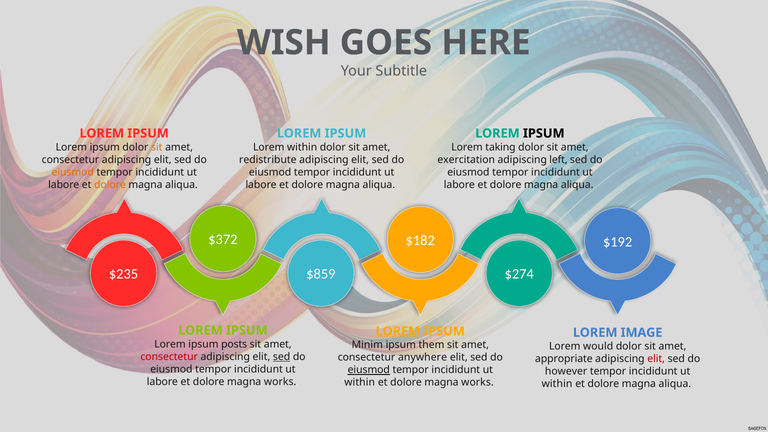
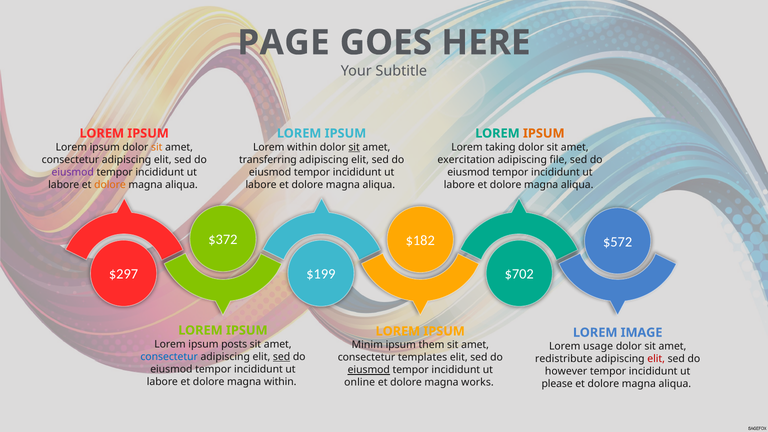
WISH: WISH -> PAGE
IPSUM at (544, 133) colour: black -> orange
sit at (354, 147) underline: none -> present
redistribute: redistribute -> transferring
left: left -> file
eiusmod at (73, 172) colour: orange -> purple
$192: $192 -> $572
$235: $235 -> $297
$859: $859 -> $199
$274: $274 -> $702
LOREM at (398, 331) underline: present -> none
would: would -> usage
consectetur at (169, 357) colour: red -> blue
anywhere: anywhere -> templates
appropriate: appropriate -> redistribute
works at (280, 382): works -> within
within at (360, 383): within -> online
within at (557, 384): within -> please
